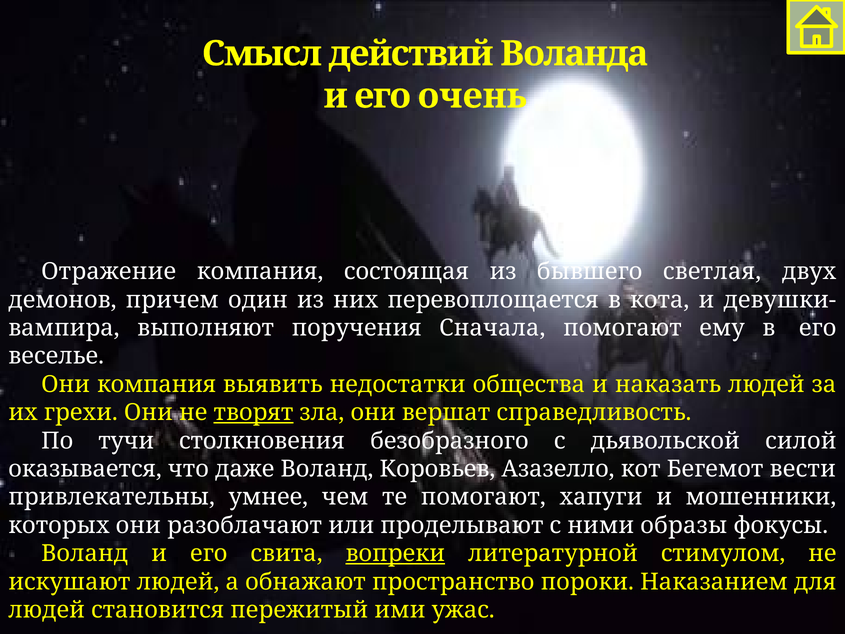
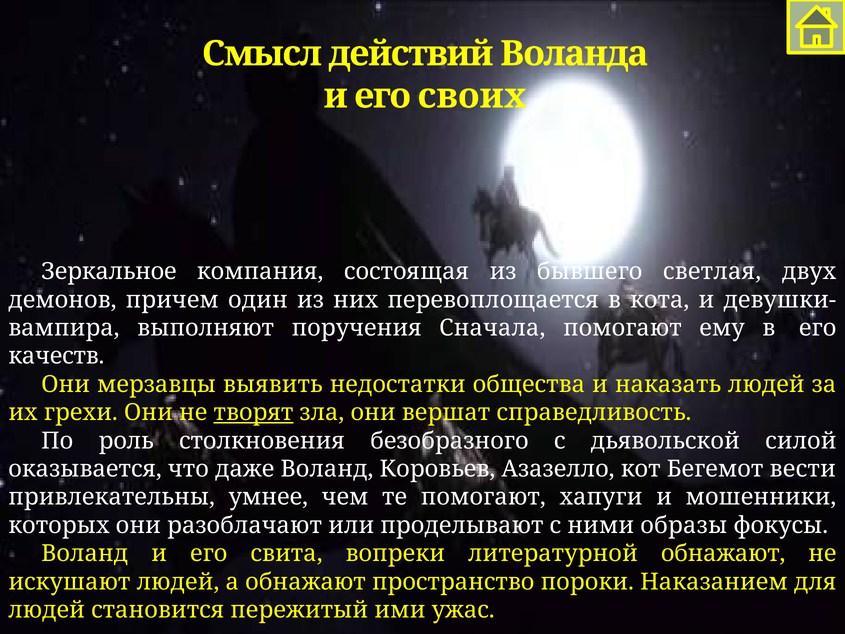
очень: очень -> своих
Отражение: Отражение -> Зеркальное
веселье: веселье -> качеств
Они компания: компания -> мерзавцы
тучи: тучи -> роль
вопреки underline: present -> none
литературной стимулом: стимулом -> обнажают
